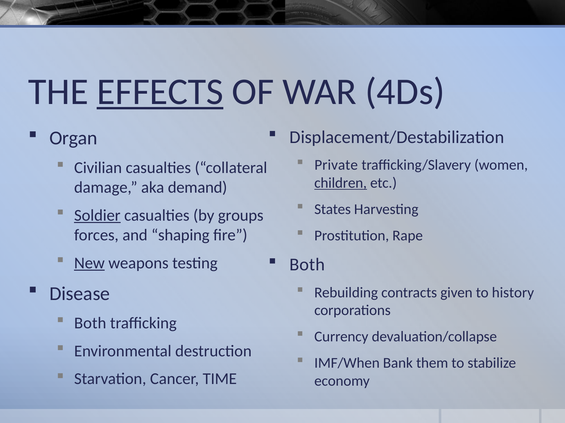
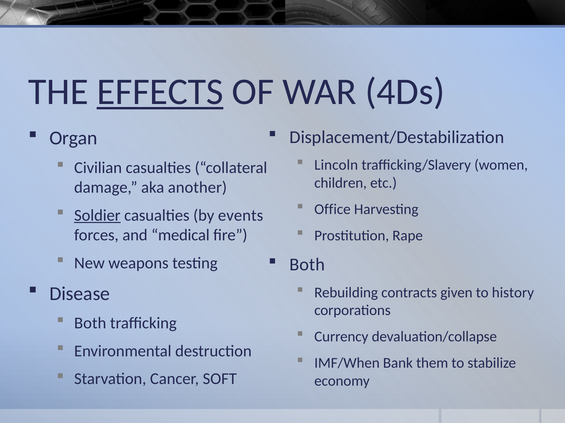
Private: Private -> Lincoln
children underline: present -> none
demand: demand -> another
States: States -> Office
groups: groups -> events
shaping: shaping -> medical
New underline: present -> none
TIME: TIME -> SOFT
